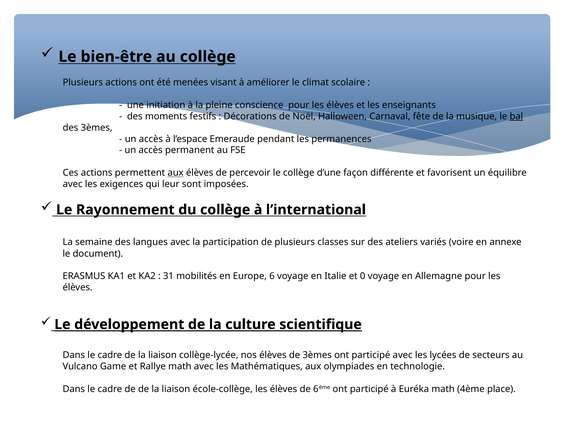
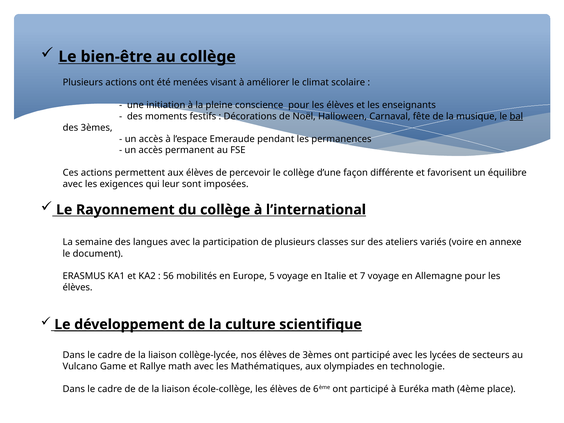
aux at (176, 173) underline: present -> none
31: 31 -> 56
6: 6 -> 5
0: 0 -> 7
